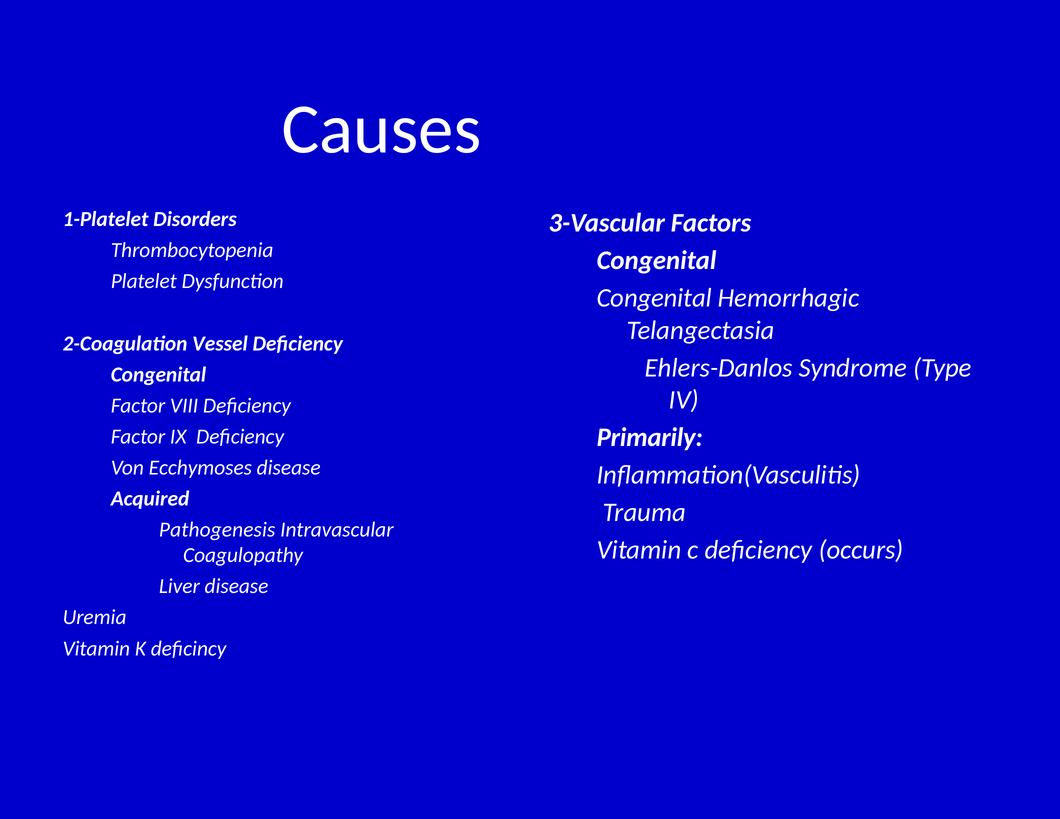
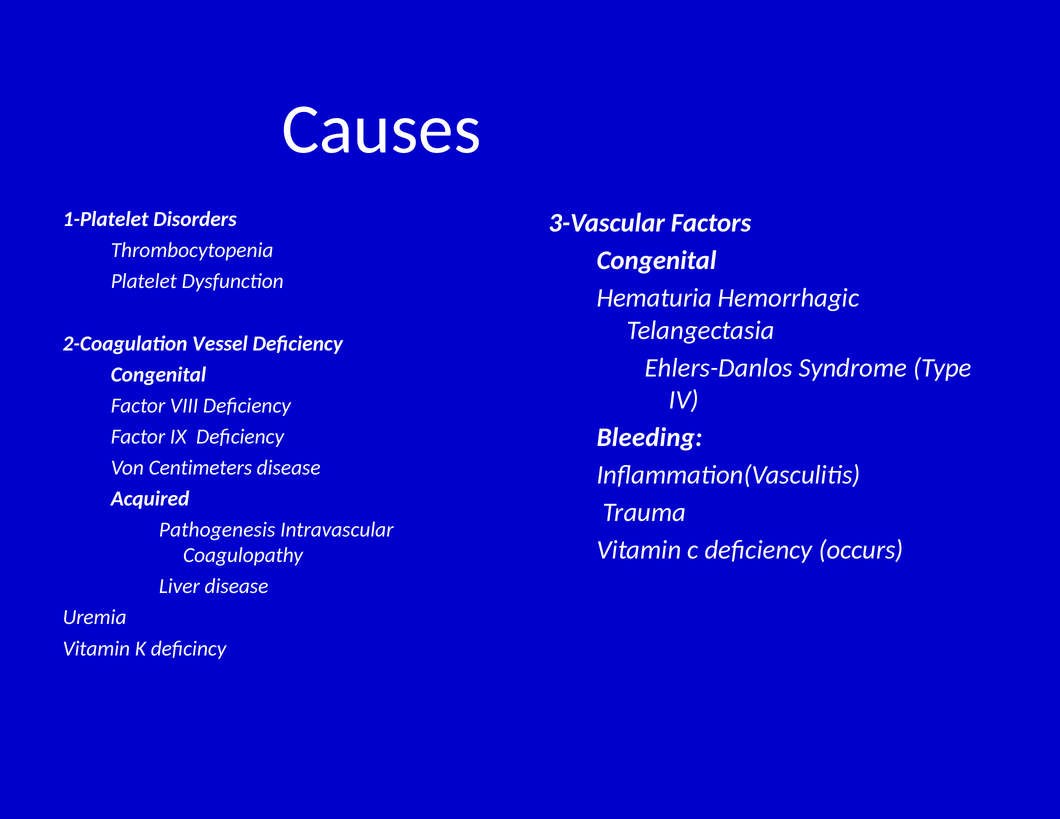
Congenital at (654, 298): Congenital -> Hematuria
Primarily: Primarily -> Bleeding
Ecchymoses: Ecchymoses -> Centimeters
